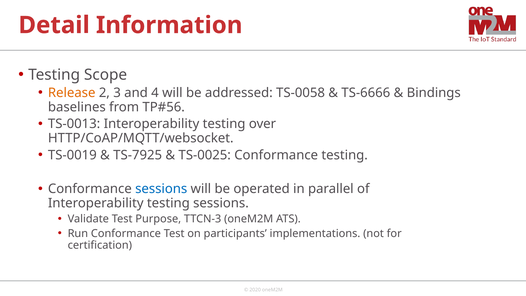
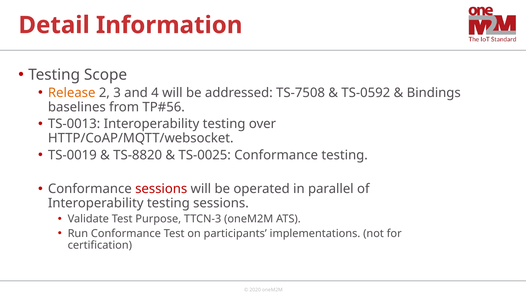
TS-0058: TS-0058 -> TS-7508
TS-6666: TS-6666 -> TS-0592
TS-7925: TS-7925 -> TS-8820
sessions at (161, 189) colour: blue -> red
